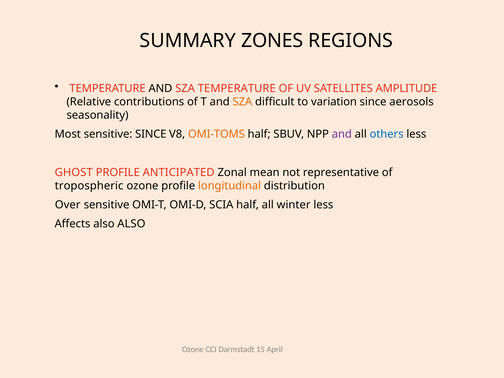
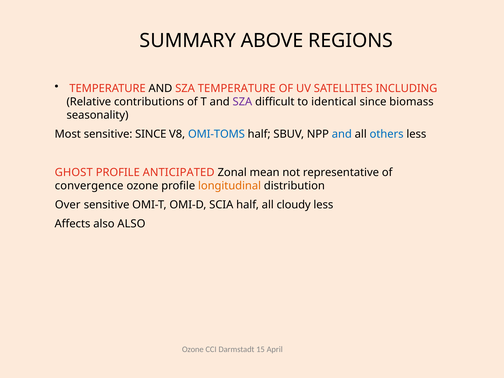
ZONES: ZONES -> ABOVE
AMPLITUDE: AMPLITUDE -> INCLUDING
SZA at (242, 102) colour: orange -> purple
variation: variation -> identical
aerosols: aerosols -> biomass
OMI-TOMS colour: orange -> blue
and at (342, 134) colour: purple -> blue
tropospheric: tropospheric -> convergence
winter: winter -> cloudy
